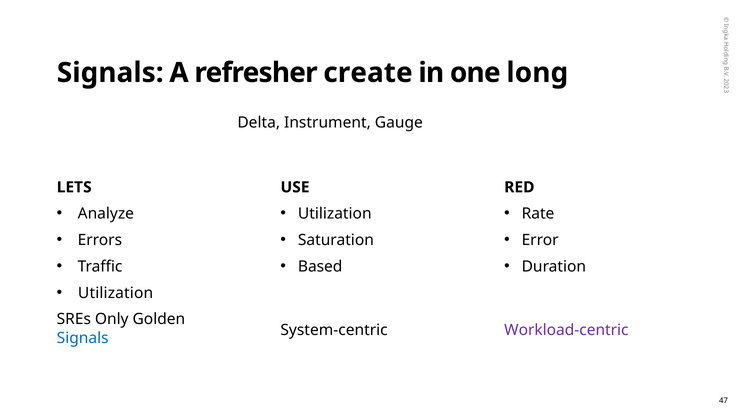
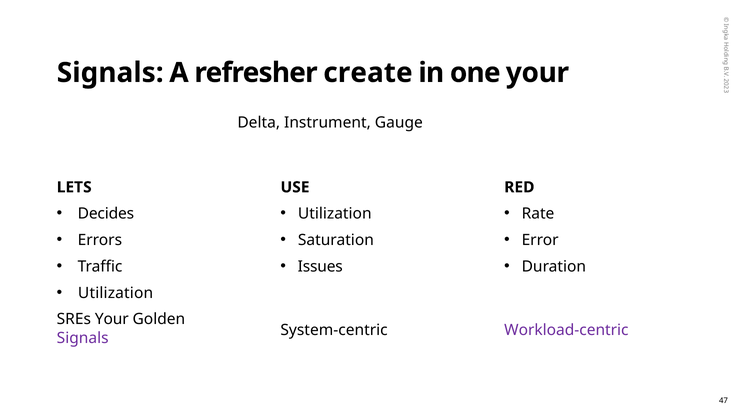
one long: long -> your
Analyze: Analyze -> Decides
Based: Based -> Issues
SREs Only: Only -> Your
Signals at (83, 338) colour: blue -> purple
